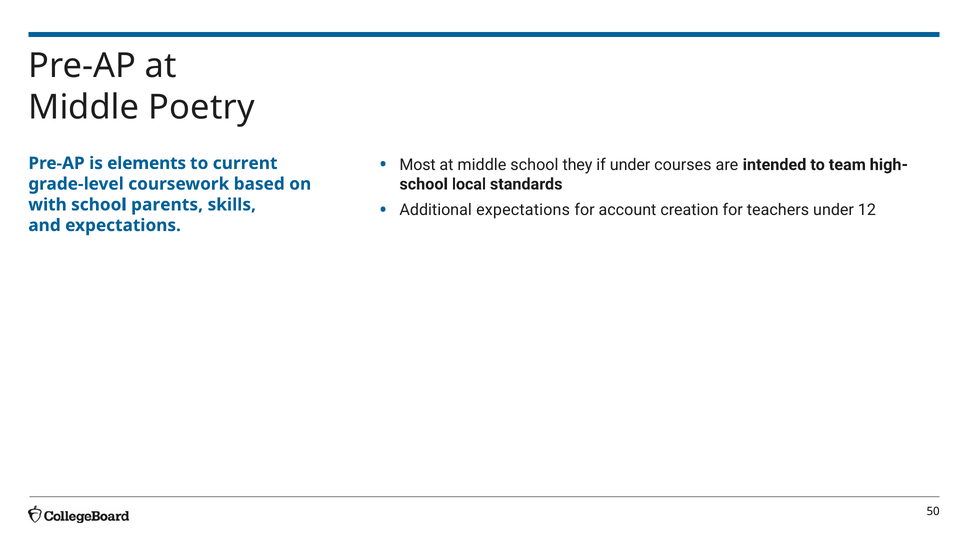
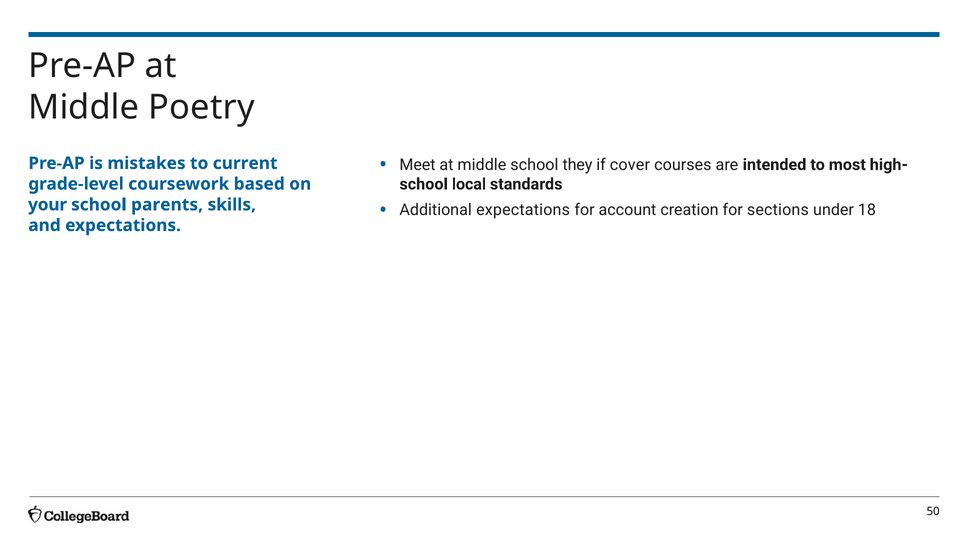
Most: Most -> Meet
if under: under -> cover
team: team -> most
elements: elements -> mistakes
with: with -> your
teachers: teachers -> sections
12: 12 -> 18
